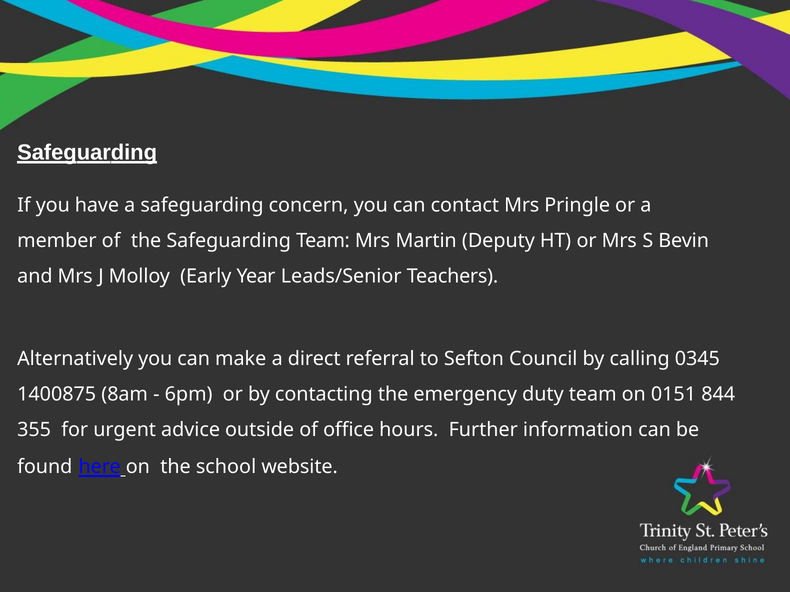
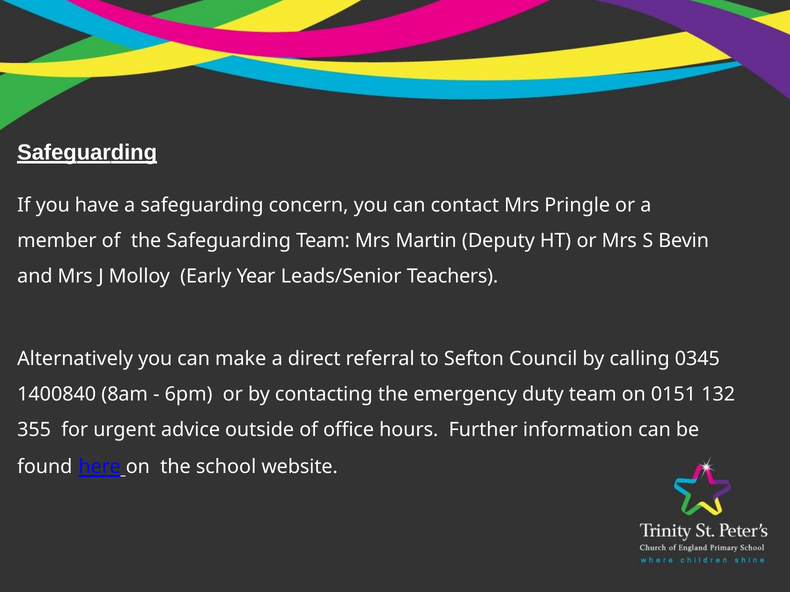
1400875: 1400875 -> 1400840
844: 844 -> 132
